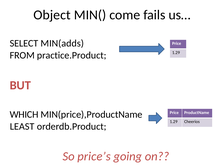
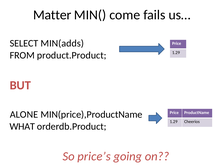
Object: Object -> Matter
practice.Product: practice.Product -> product.Product
WHICH: WHICH -> ALONE
LEAST: LEAST -> WHAT
